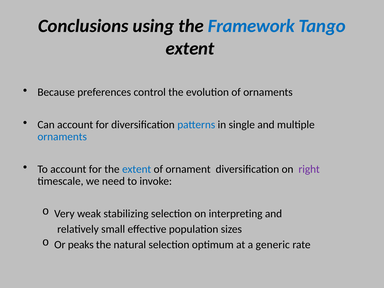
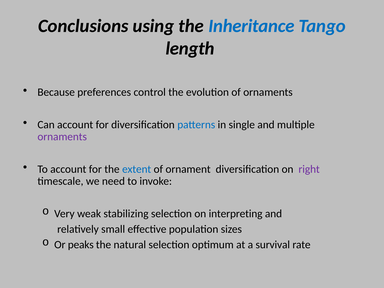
Framework: Framework -> Inheritance
extent at (190, 48): extent -> length
ornaments at (62, 137) colour: blue -> purple
generic: generic -> survival
